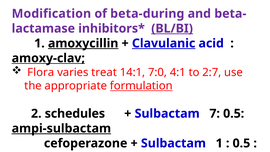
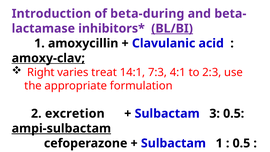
Modification: Modification -> Introduction
amoxycillin underline: present -> none
Clavulanic underline: present -> none
Flora: Flora -> Right
7:0: 7:0 -> 7:3
2:7: 2:7 -> 2:3
formulation underline: present -> none
schedules: schedules -> excretion
Sulbactam 7: 7 -> 3
